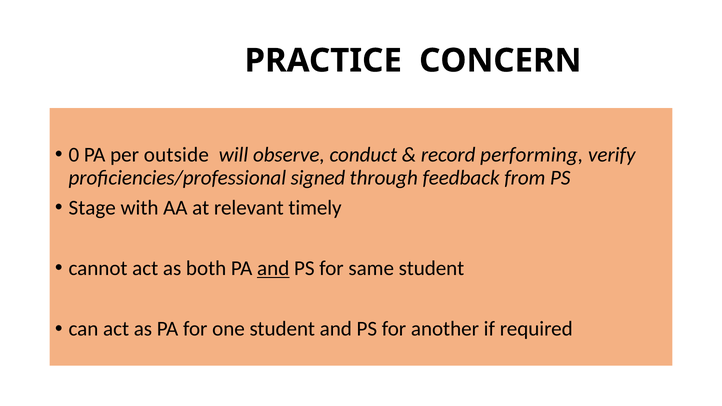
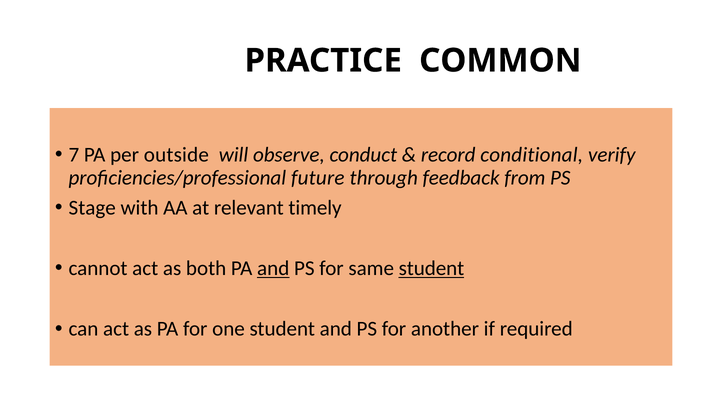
CONCERN: CONCERN -> COMMON
0: 0 -> 7
performing: performing -> conditional
signed: signed -> future
student at (431, 268) underline: none -> present
